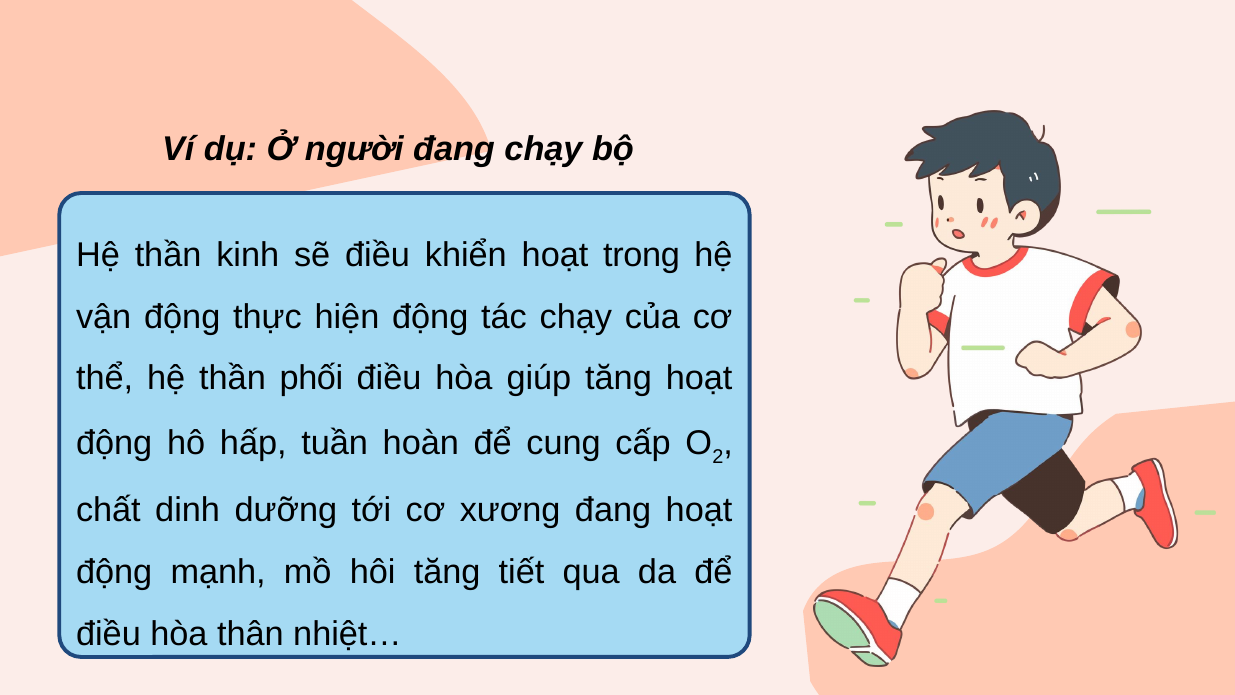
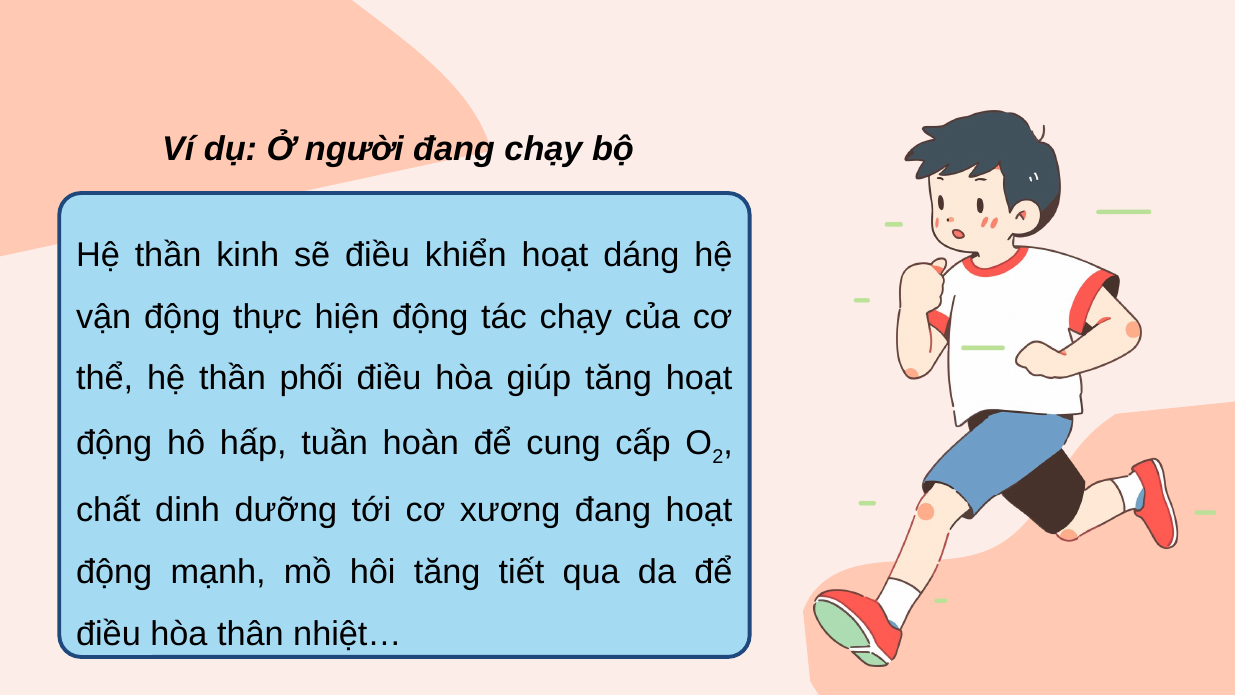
trong: trong -> dáng
